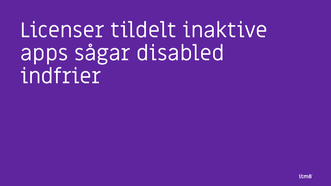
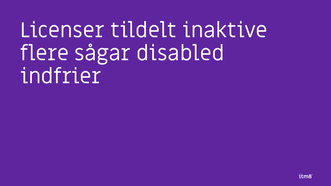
apps: apps -> flere
